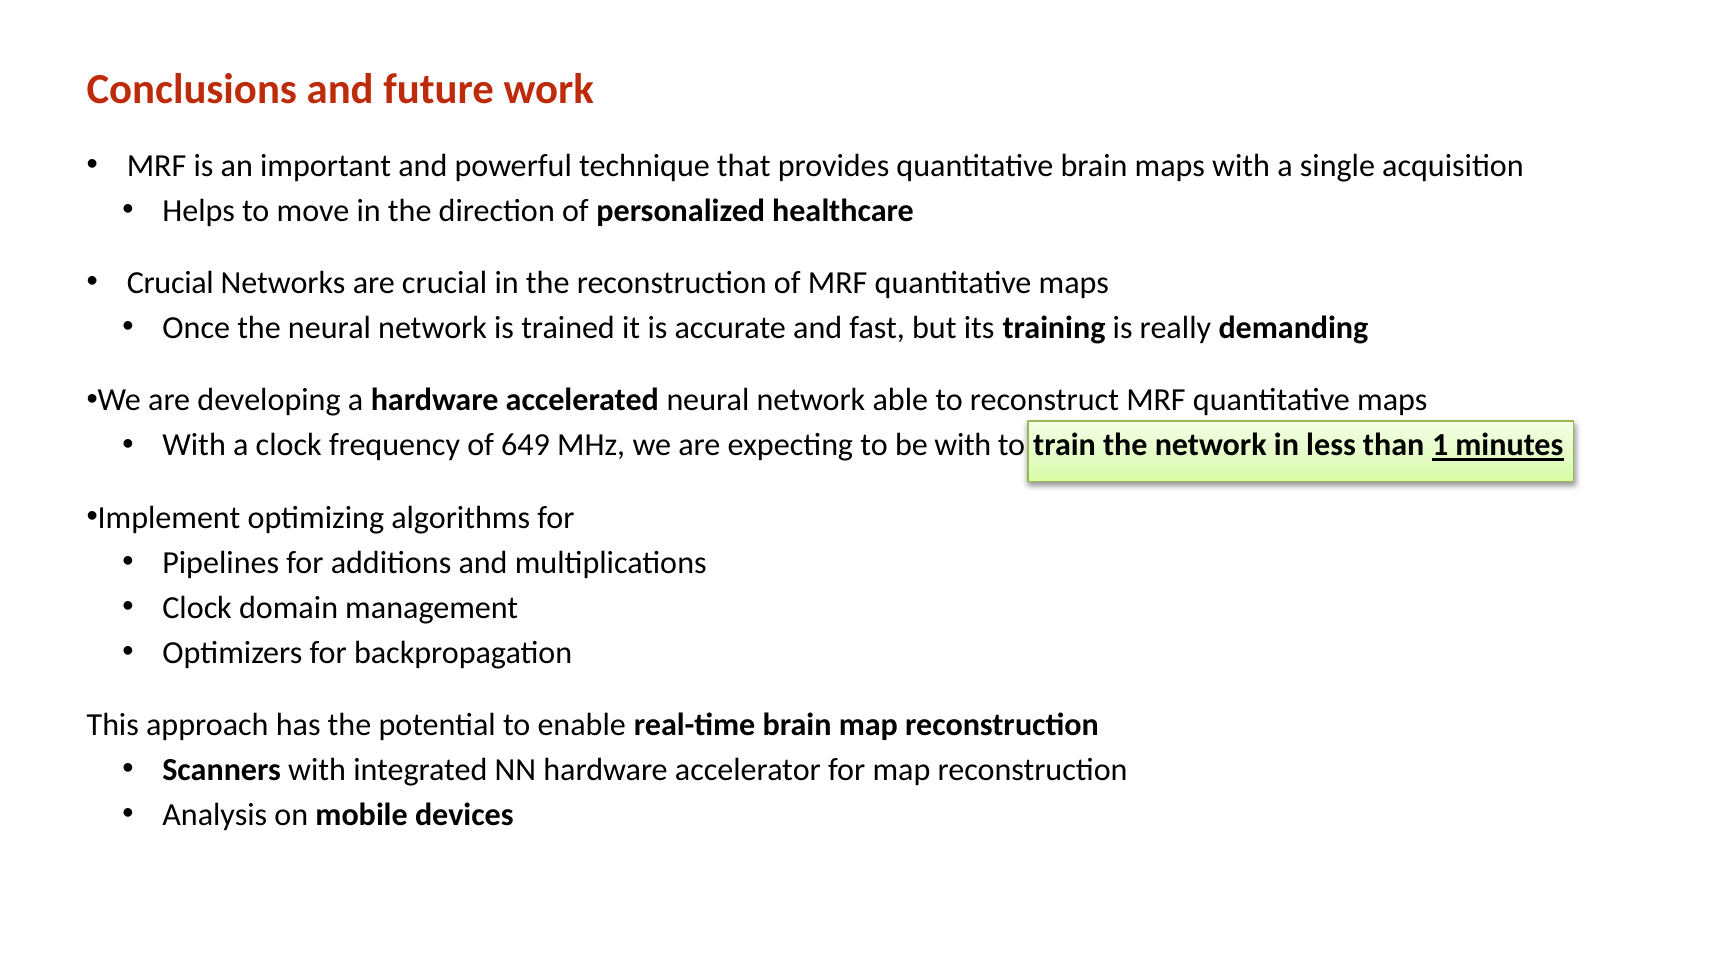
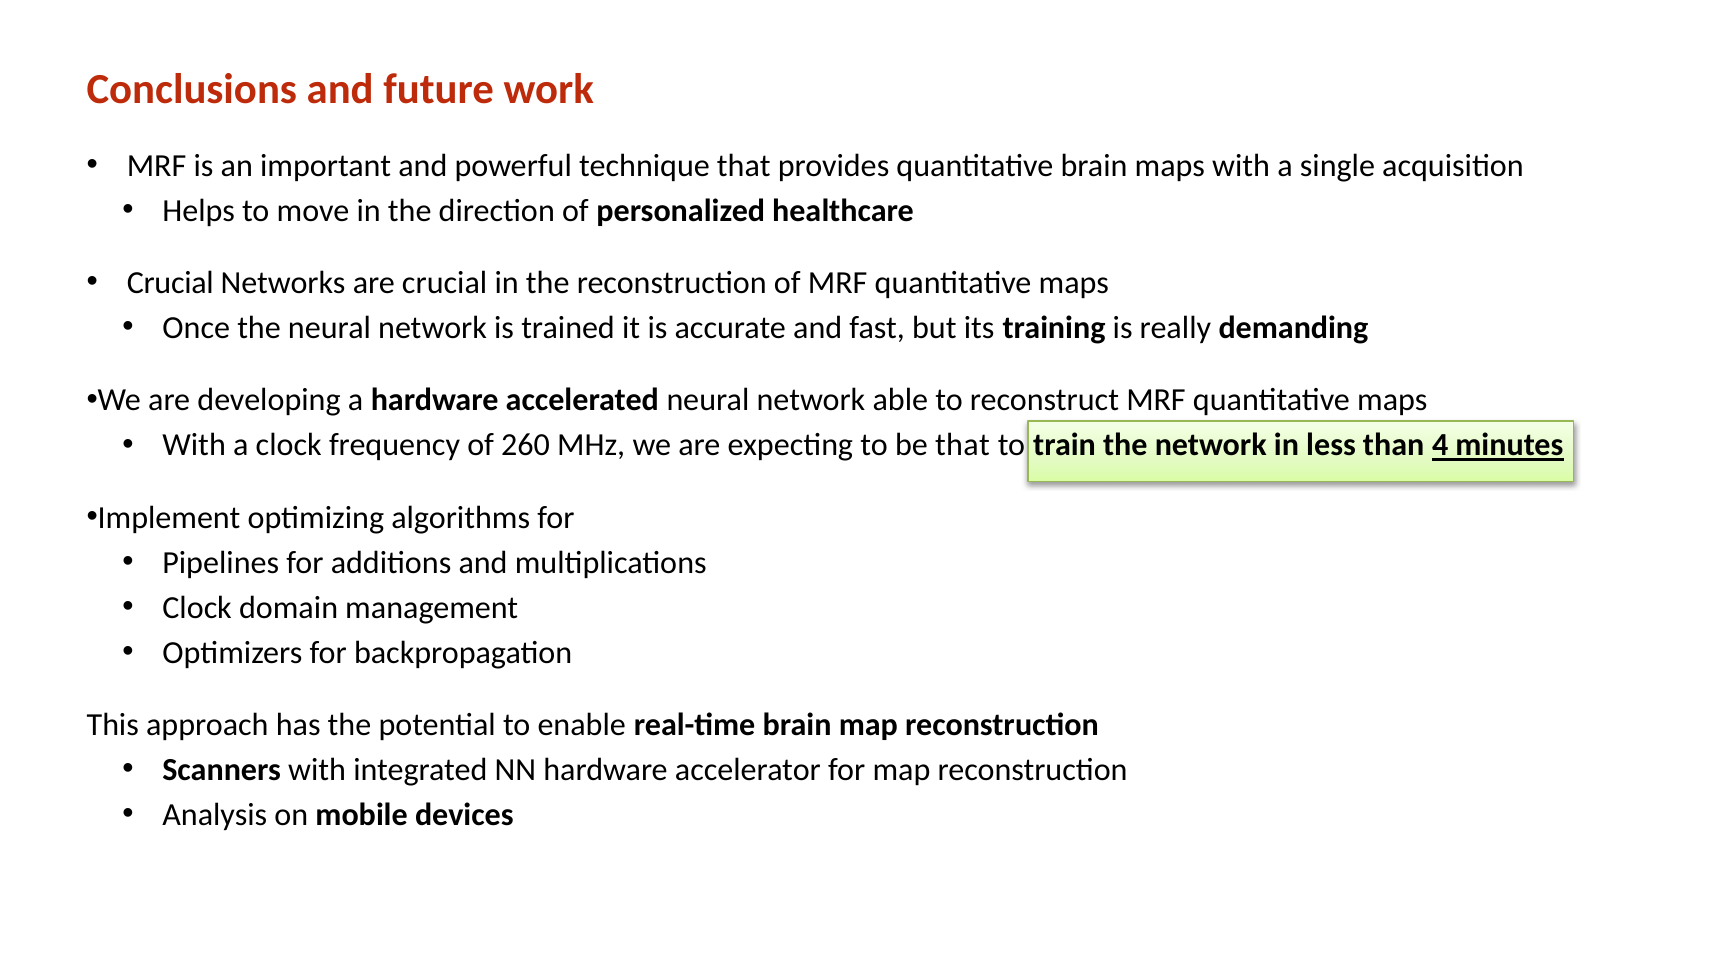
649: 649 -> 260
be with: with -> that
1: 1 -> 4
